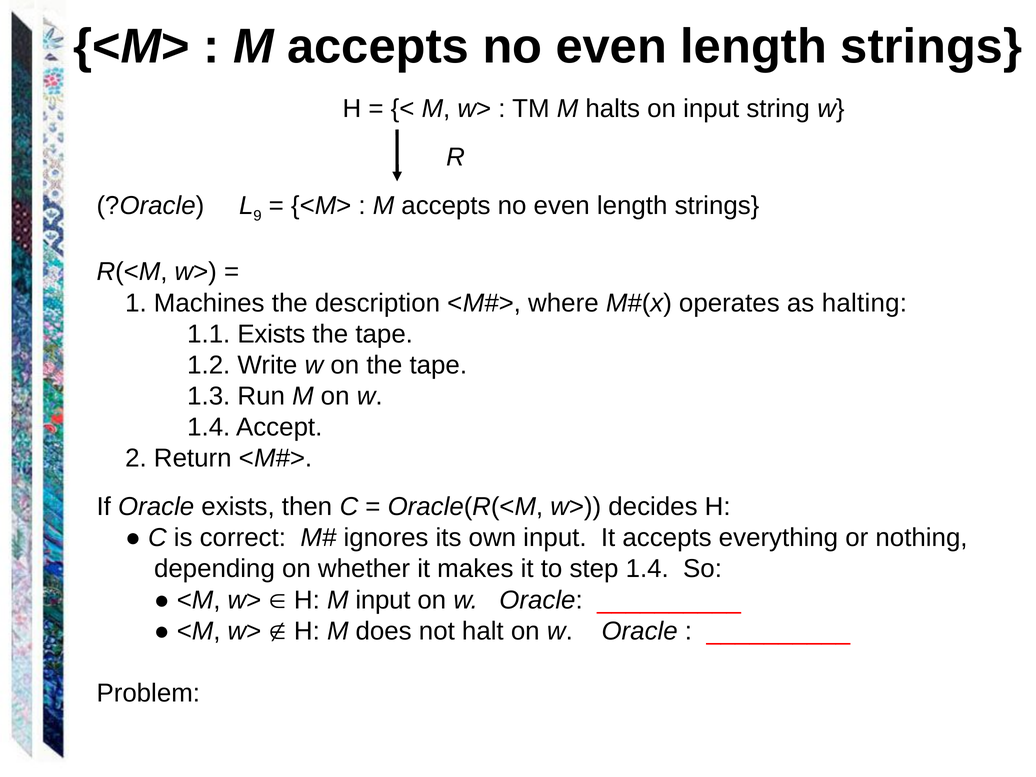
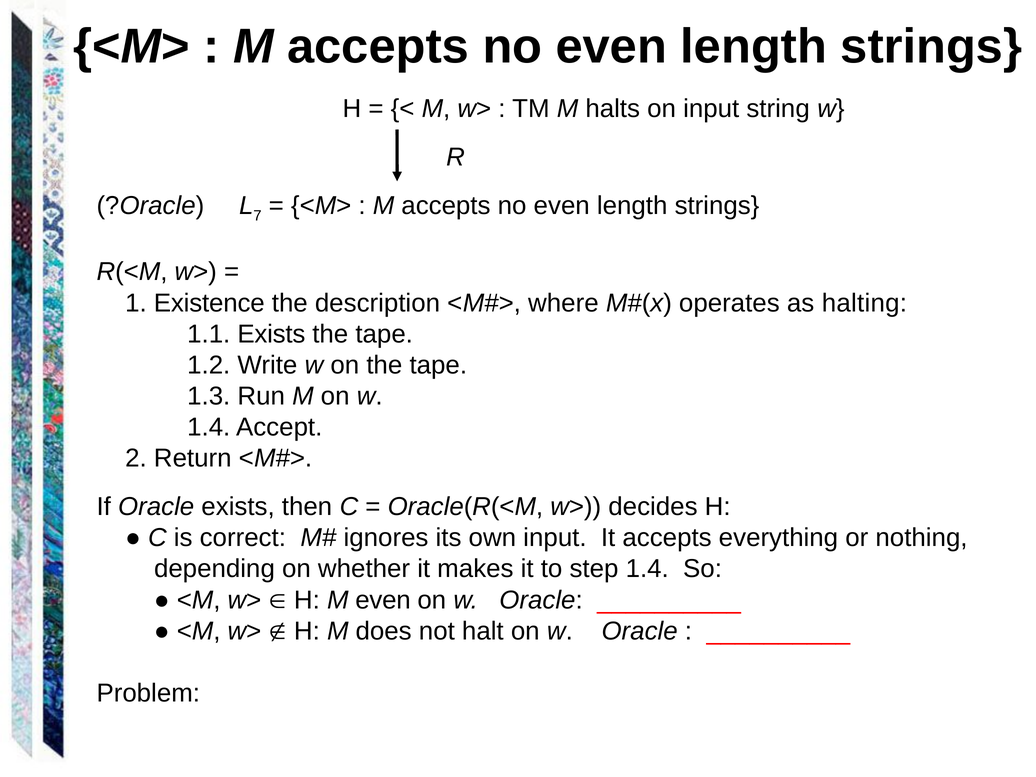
9: 9 -> 7
Machines: Machines -> Existence
M input: input -> even
